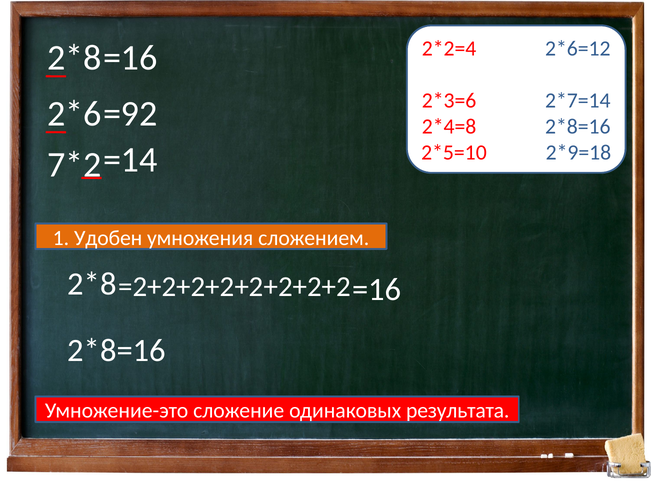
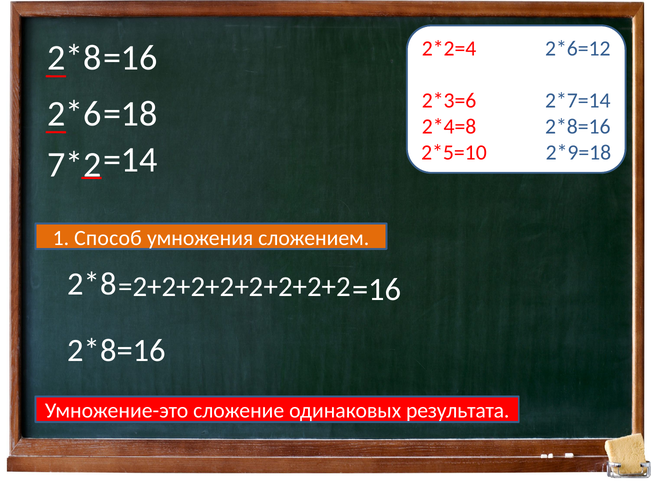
=92: =92 -> =18
Удобен: Удобен -> Способ
